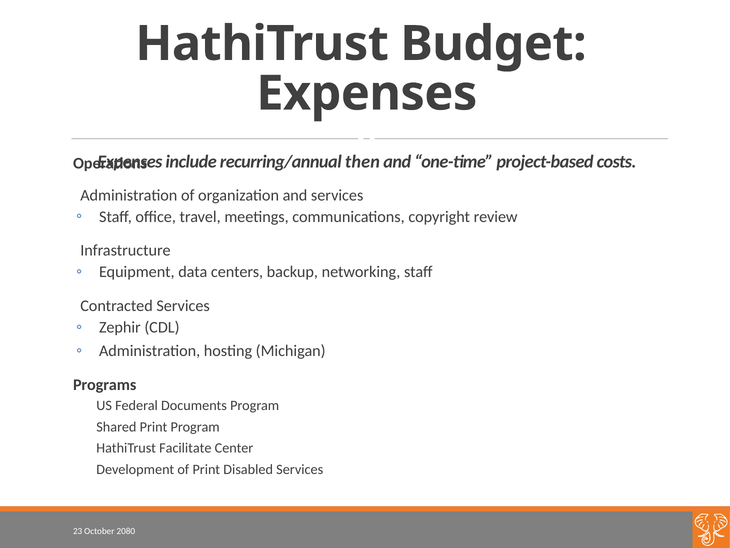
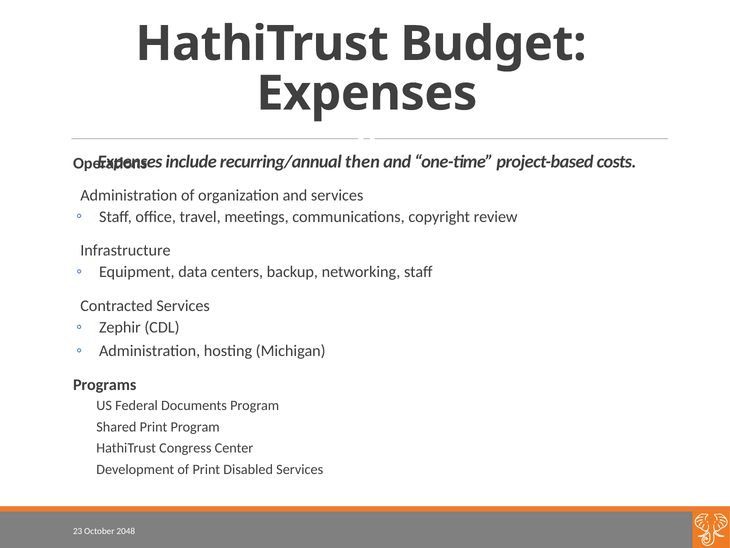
Facilitate: Facilitate -> Congress
2080: 2080 -> 2048
